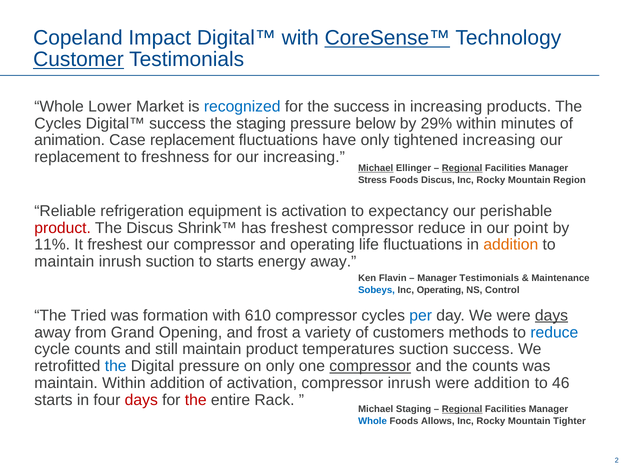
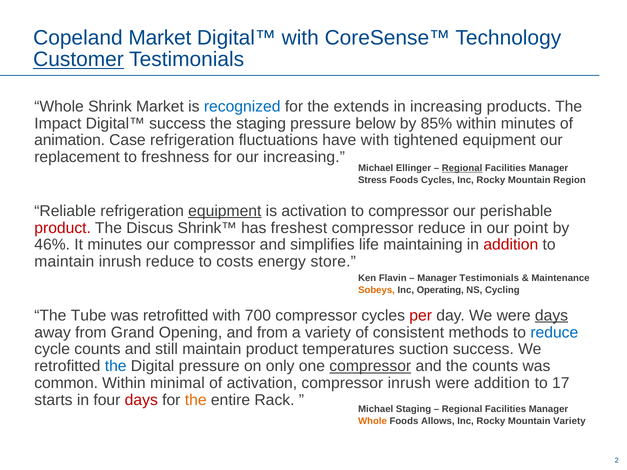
Copeland Impact: Impact -> Market
CoreSense™ underline: present -> none
Lower: Lower -> Shrink
the success: success -> extends
Cycles at (58, 123): Cycles -> Impact
29%: 29% -> 85%
Case replacement: replacement -> refrigeration
have only: only -> with
tightened increasing: increasing -> equipment
Michael at (376, 168) underline: present -> none
Foods Discus: Discus -> Cycles
equipment at (225, 211) underline: none -> present
to expectancy: expectancy -> compressor
11%: 11% -> 46%
It freshest: freshest -> minutes
and operating: operating -> simplifies
life fluctuations: fluctuations -> maintaining
addition at (511, 245) colour: orange -> red
inrush suction: suction -> reduce
to starts: starts -> costs
energy away: away -> store
Sobeys colour: blue -> orange
Control: Control -> Cycling
Tried: Tried -> Tube
was formation: formation -> retrofitted
610: 610 -> 700
per colour: blue -> red
and frost: frost -> from
customers: customers -> consistent
maintain at (66, 383): maintain -> common
Within addition: addition -> minimal
46: 46 -> 17
the at (196, 400) colour: red -> orange
Regional at (462, 409) underline: present -> none
Whole at (372, 421) colour: blue -> orange
Mountain Tighter: Tighter -> Variety
